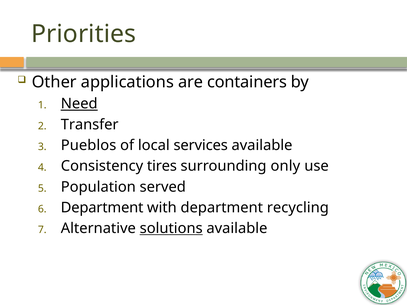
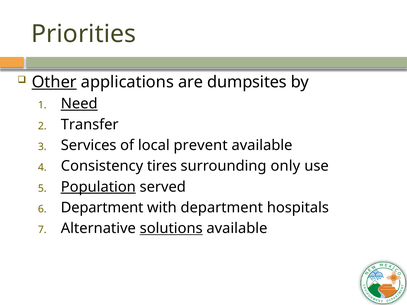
Other underline: none -> present
containers: containers -> dumpsites
Pueblos: Pueblos -> Services
services: services -> prevent
Population underline: none -> present
recycling: recycling -> hospitals
